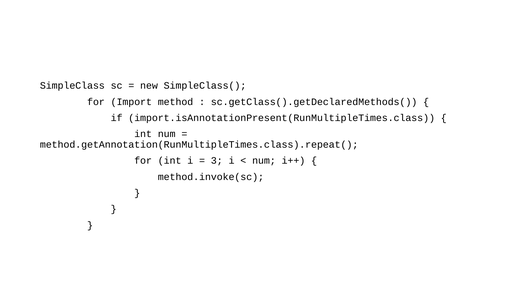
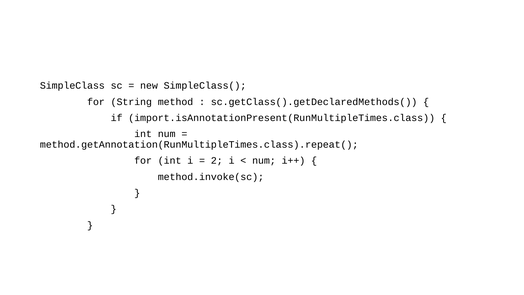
Import: Import -> String
3: 3 -> 2
